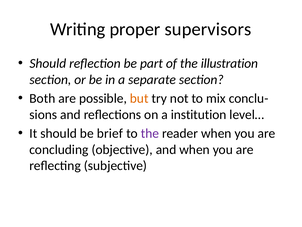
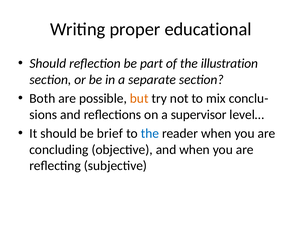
supervisors: supervisors -> educational
institution: institution -> supervisor
the at (150, 133) colour: purple -> blue
